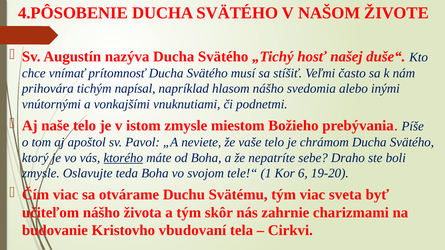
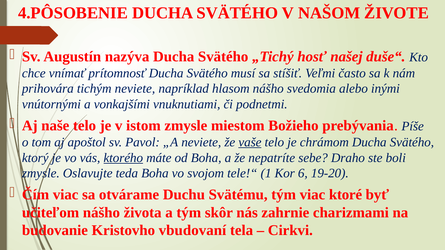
tichým napísal: napísal -> neviete
vaše underline: none -> present
sveta: sveta -> ktoré
